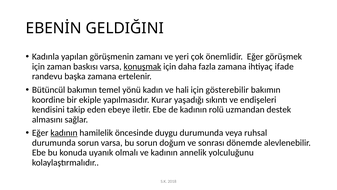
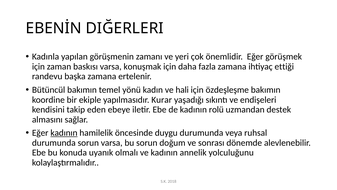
GELDIĞINI: GELDIĞINI -> DIĞERLERI
konuşmak underline: present -> none
ifade: ifade -> ettiği
gösterebilir: gösterebilir -> özdeşleşme
